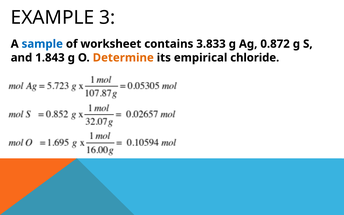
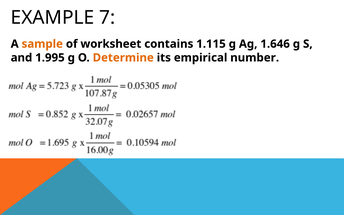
3: 3 -> 7
sample colour: blue -> orange
3.833: 3.833 -> 1.115
0.872: 0.872 -> 1.646
1.843: 1.843 -> 1.995
chloride: chloride -> number
